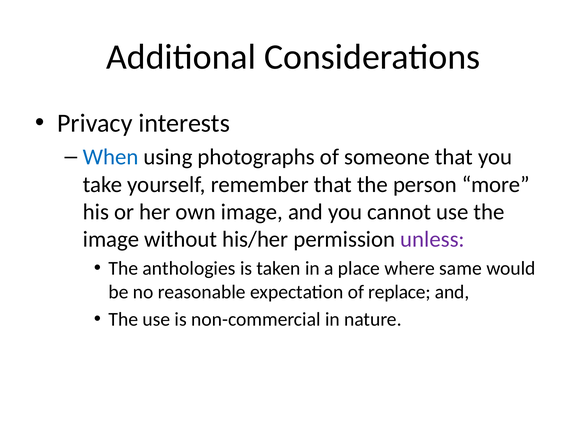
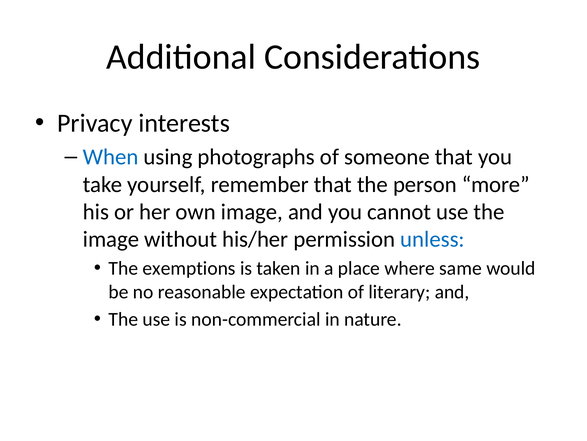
unless colour: purple -> blue
anthologies: anthologies -> exemptions
replace: replace -> literary
